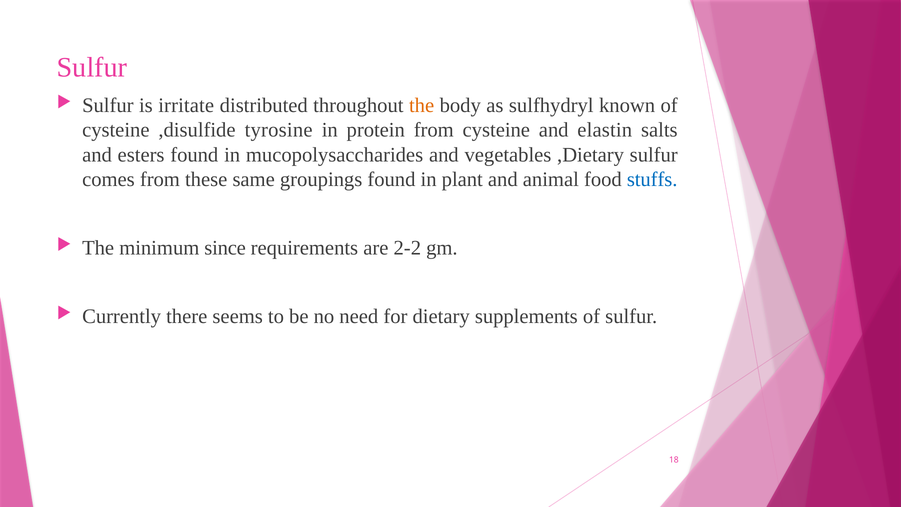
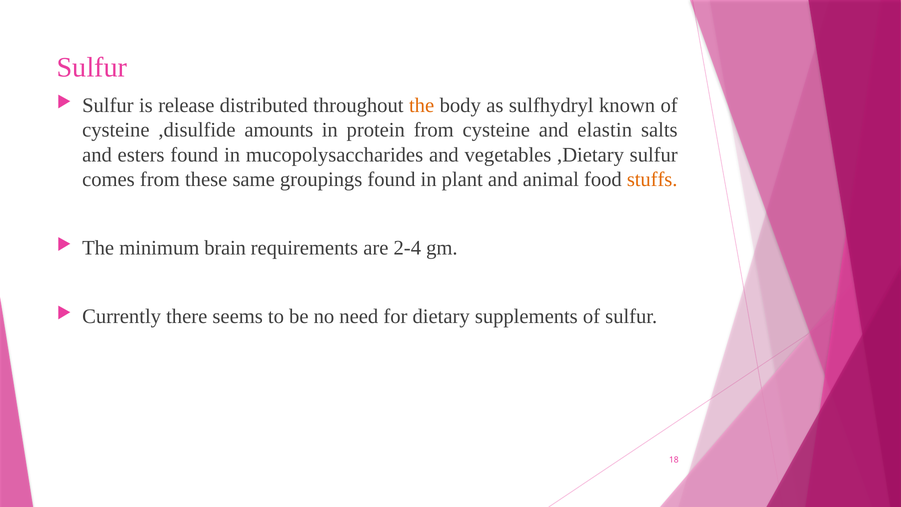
irritate: irritate -> release
tyrosine: tyrosine -> amounts
stuffs colour: blue -> orange
since: since -> brain
2-2: 2-2 -> 2-4
